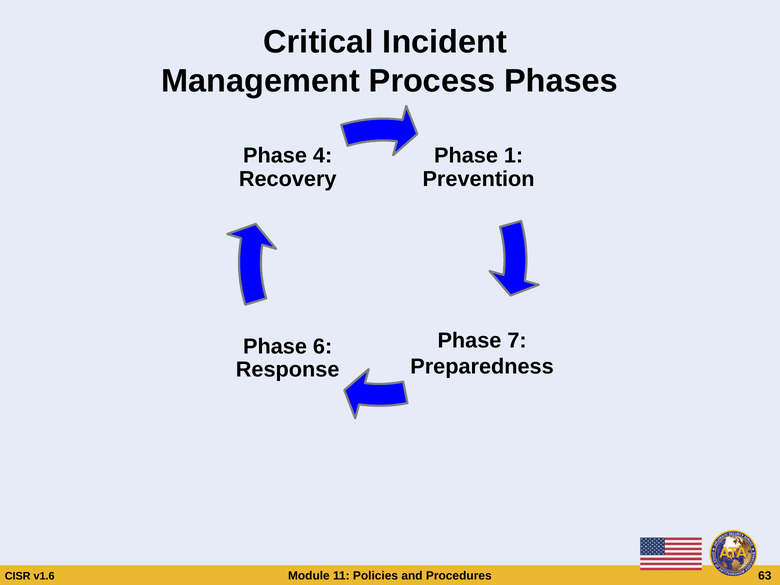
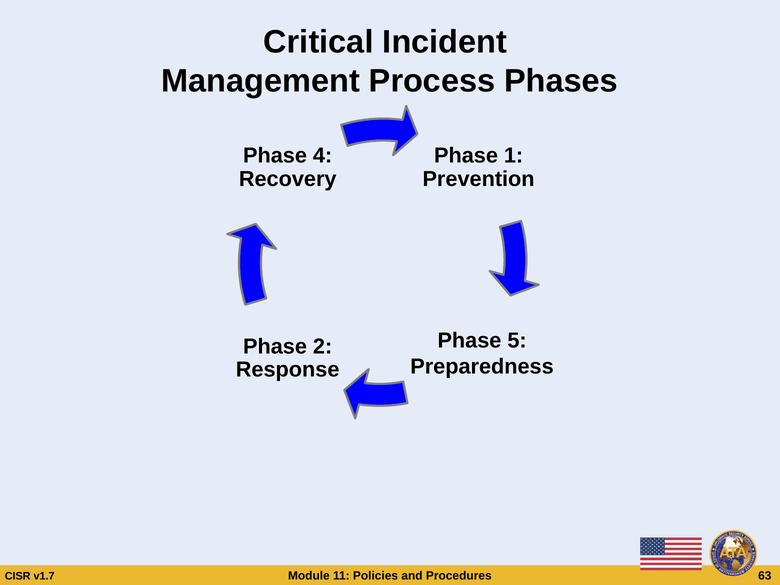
7: 7 -> 5
6: 6 -> 2
v1.6: v1.6 -> v1.7
